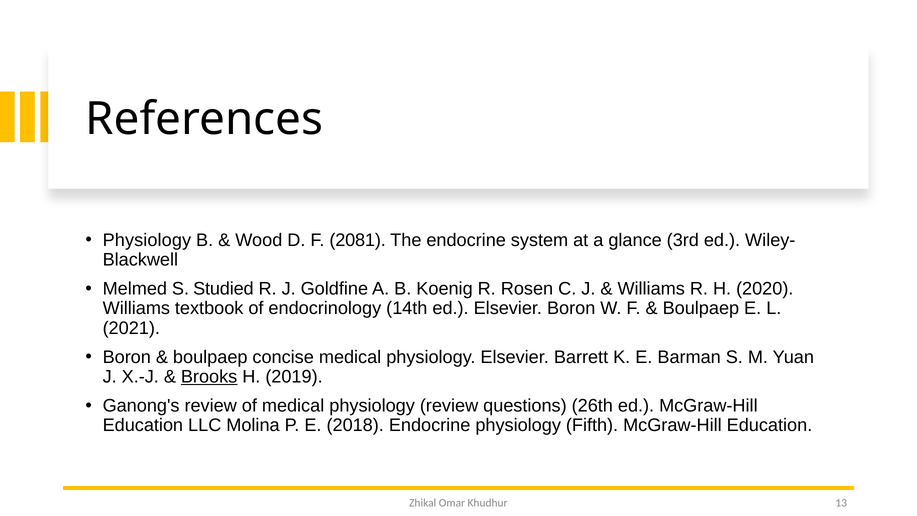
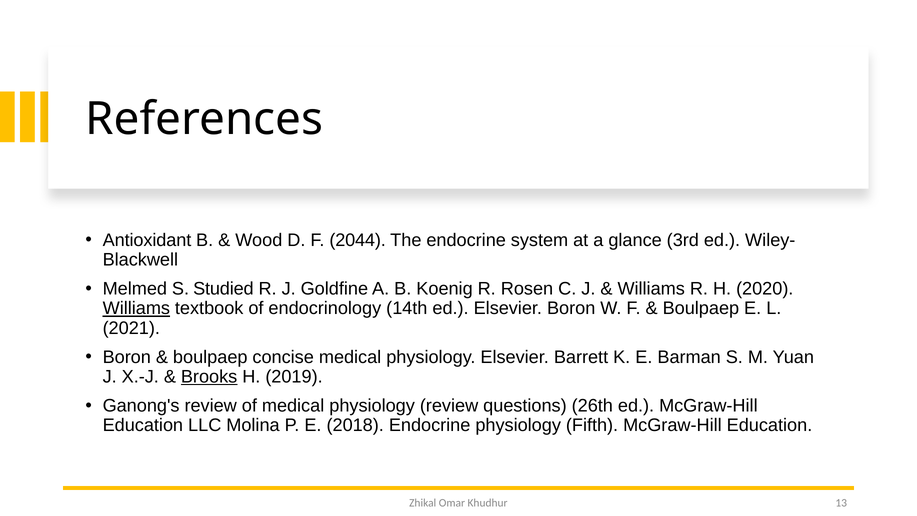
Physiology at (147, 240): Physiology -> Antioxidant
2081: 2081 -> 2044
Williams at (136, 308) underline: none -> present
